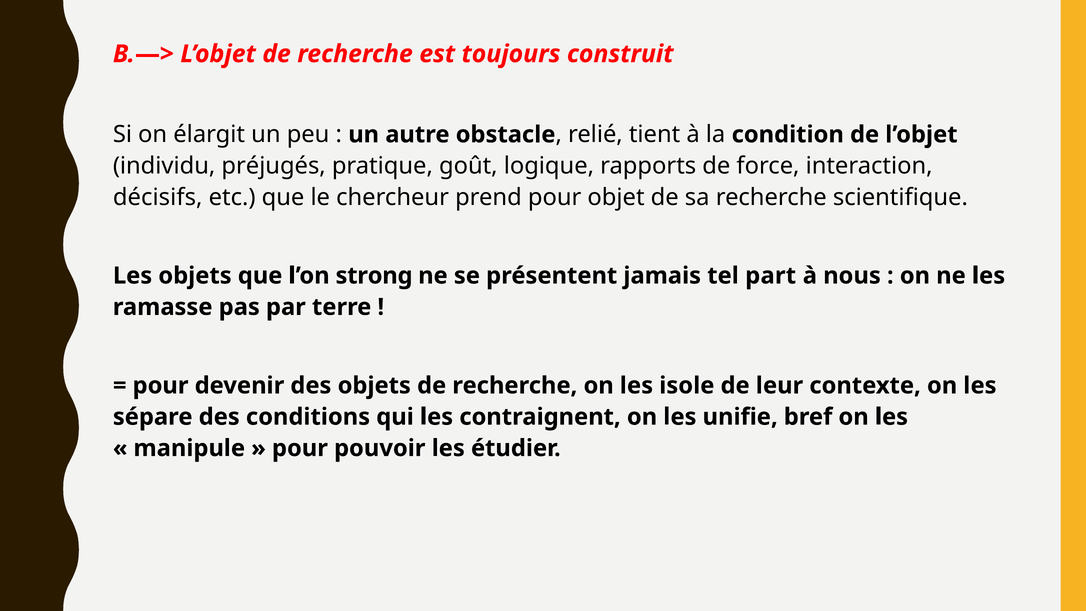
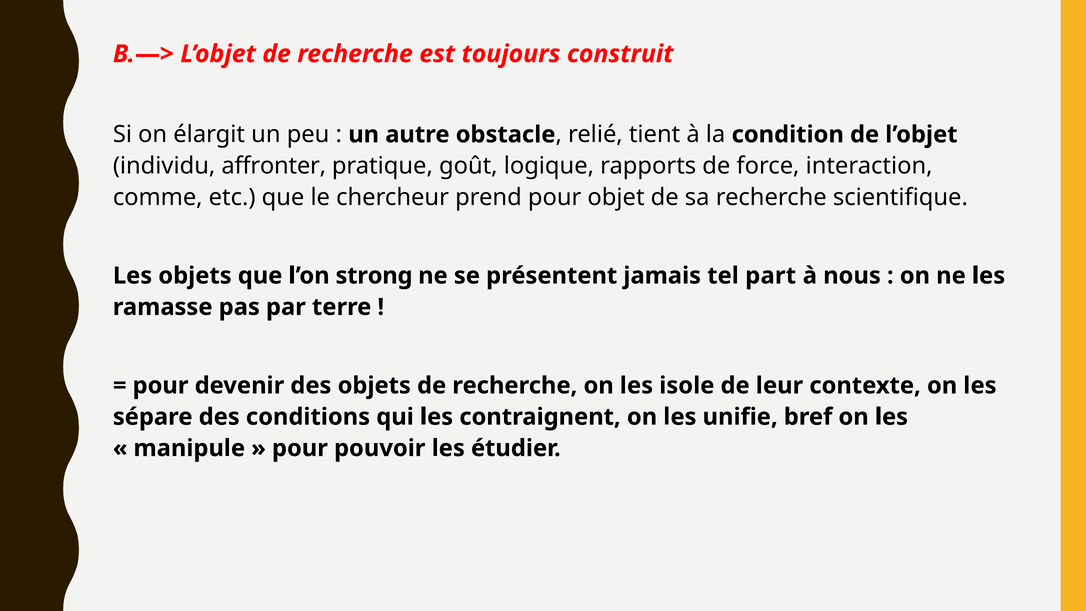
préjugés: préjugés -> affronter
décisifs: décisifs -> comme
